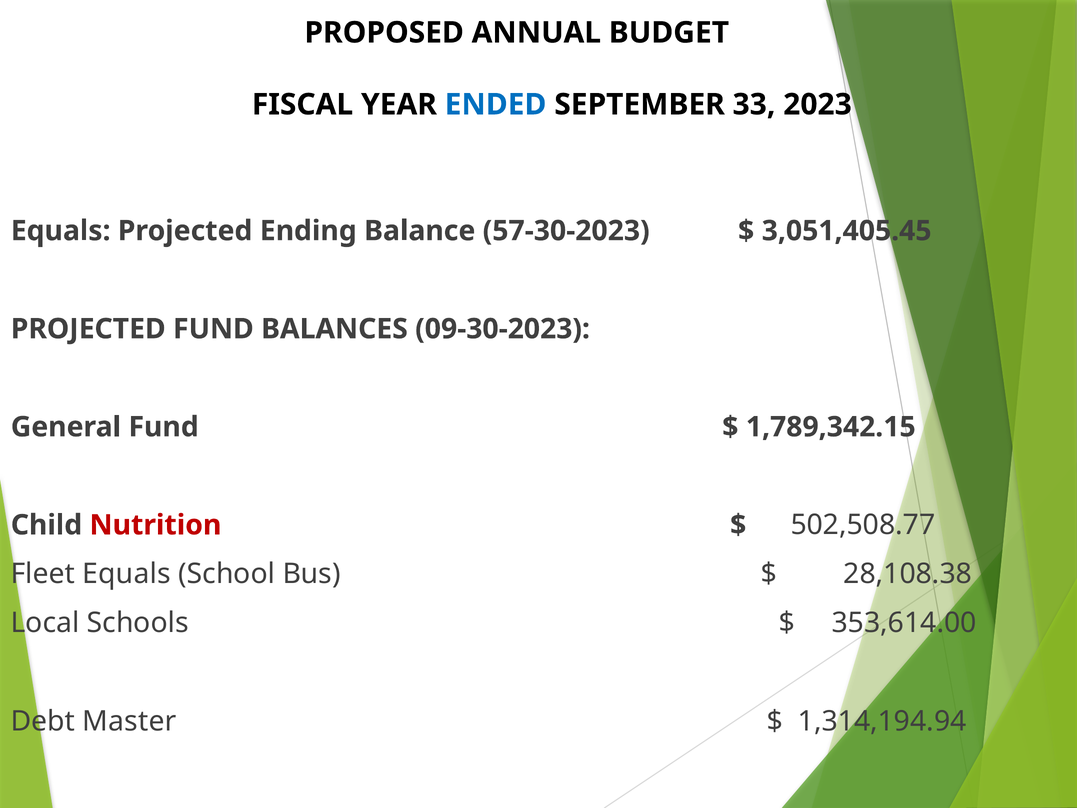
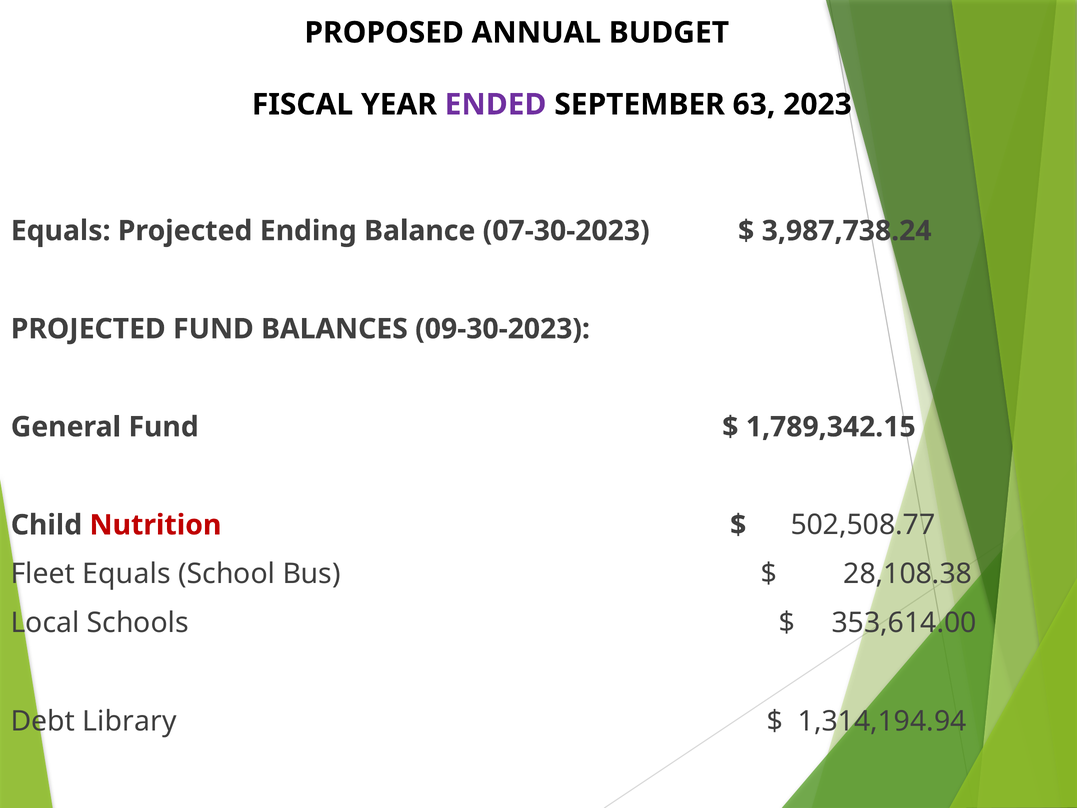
ENDED colour: blue -> purple
33: 33 -> 63
57-30-2023: 57-30-2023 -> 07-30-2023
3,051,405.45: 3,051,405.45 -> 3,987,738.24
Master: Master -> Library
